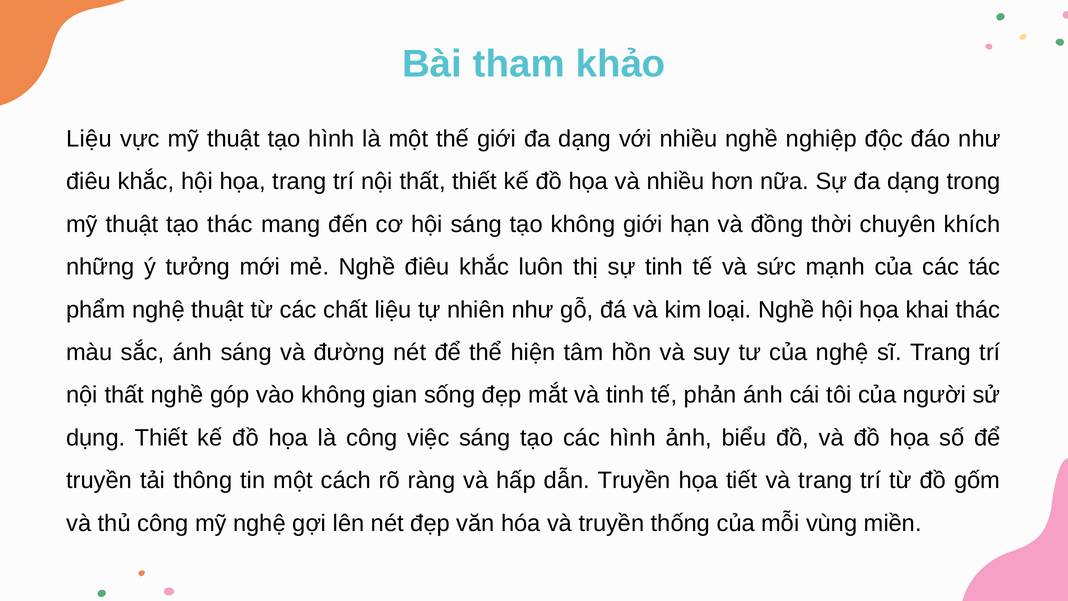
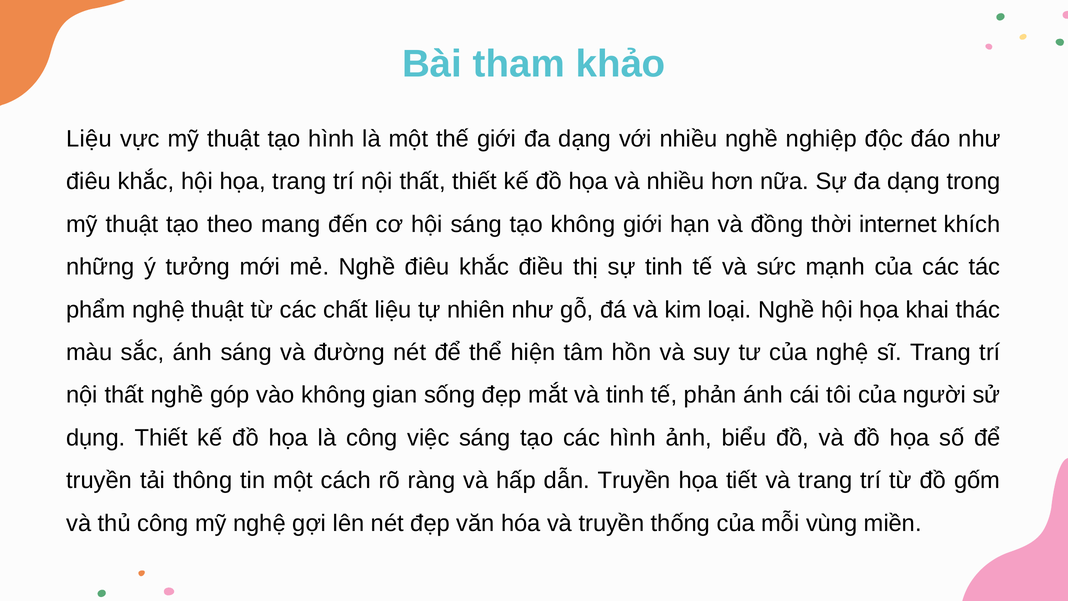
tạo thác: thác -> theo
chuyên: chuyên -> internet
luôn: luôn -> điều
